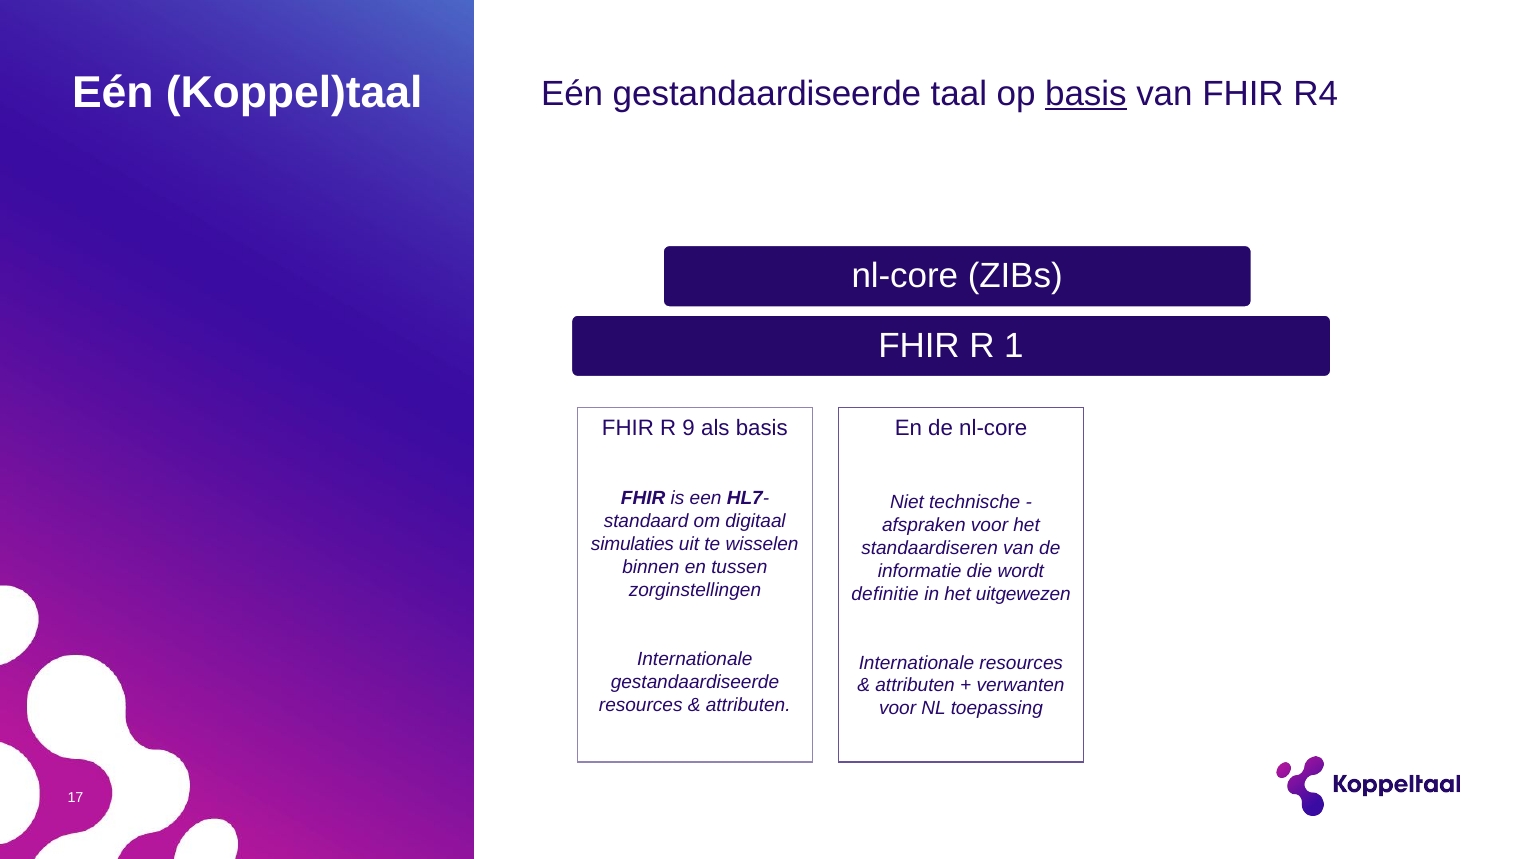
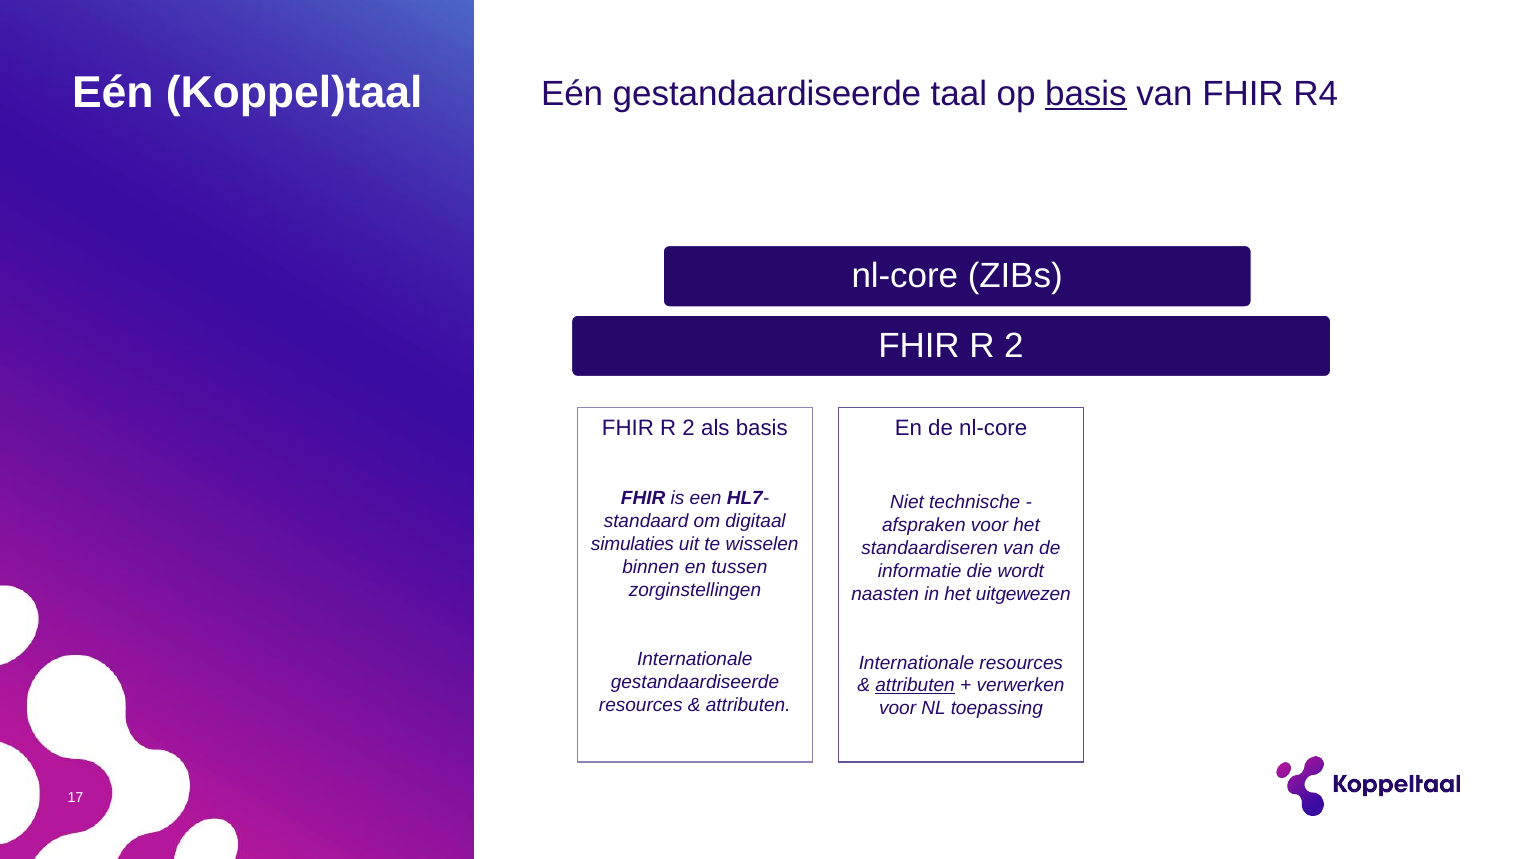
1 at (1014, 346): 1 -> 2
9 at (689, 428): 9 -> 2
definitie: definitie -> naasten
attributen at (915, 686) underline: none -> present
verwanten: verwanten -> verwerken
